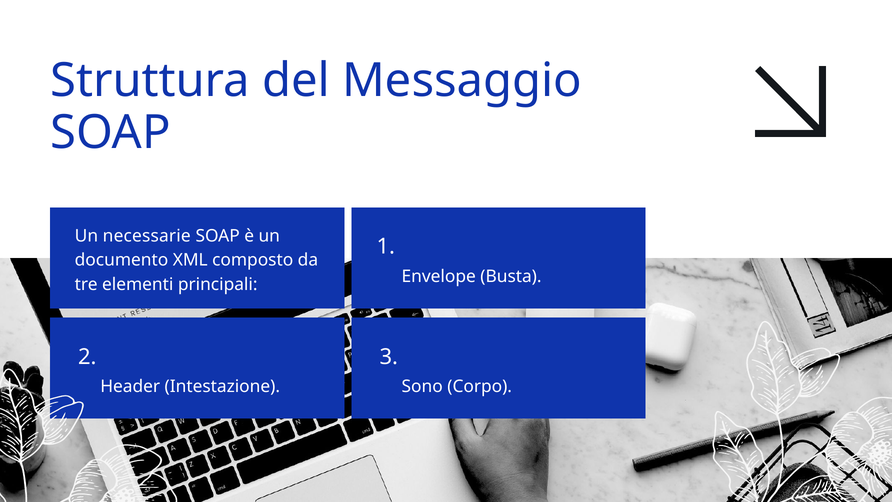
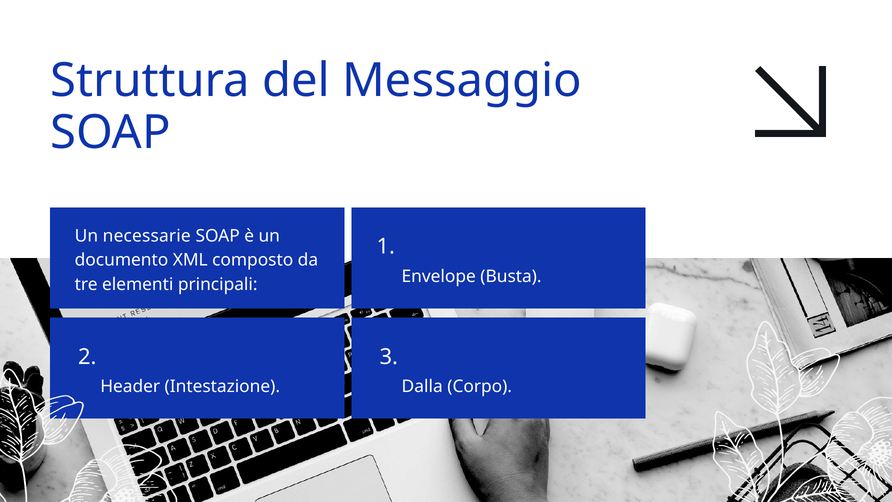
Sono: Sono -> Dalla
